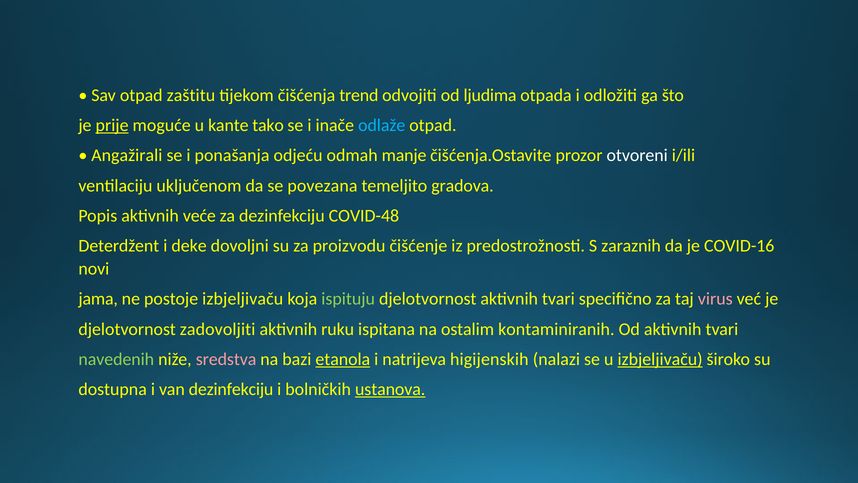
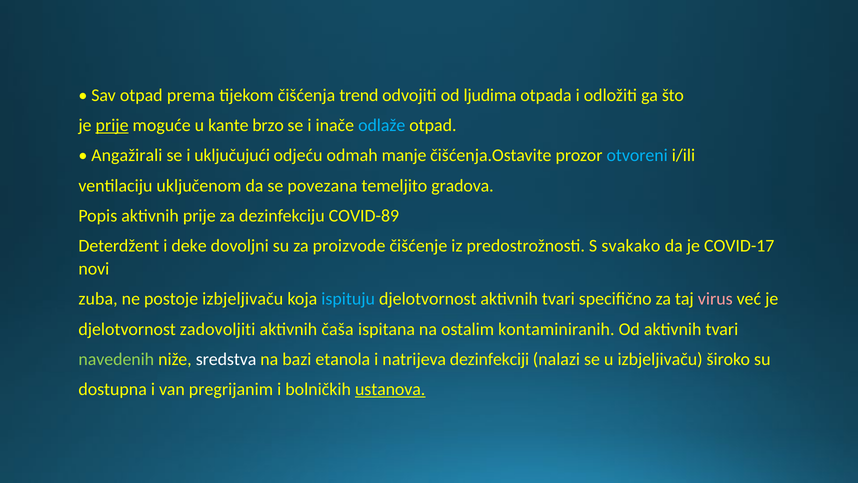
zaštitu: zaštitu -> prema
tako: tako -> brzo
ponašanja: ponašanja -> uključujući
otvoreni colour: white -> light blue
aktivnih veće: veće -> prije
COVID-48: COVID-48 -> COVID-89
proizvodu: proizvodu -> proizvode
zaraznih: zaraznih -> svakako
COVID-16: COVID-16 -> COVID-17
jama: jama -> zuba
ispituju colour: light green -> light blue
ruku: ruku -> čaša
sredstva colour: pink -> white
etanola underline: present -> none
higijenskih: higijenskih -> dezinfekciji
izbjeljivaču at (660, 359) underline: present -> none
van dezinfekciju: dezinfekciju -> pregrijanim
